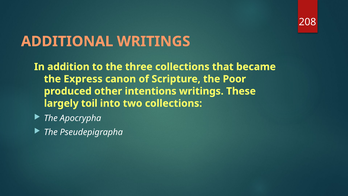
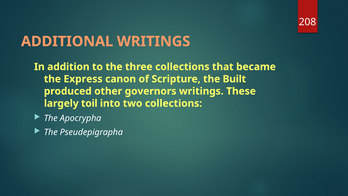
Poor: Poor -> Built
intentions: intentions -> governors
